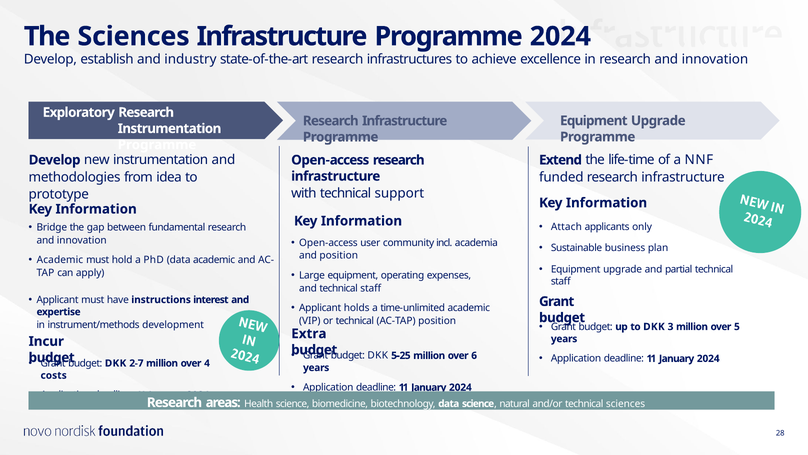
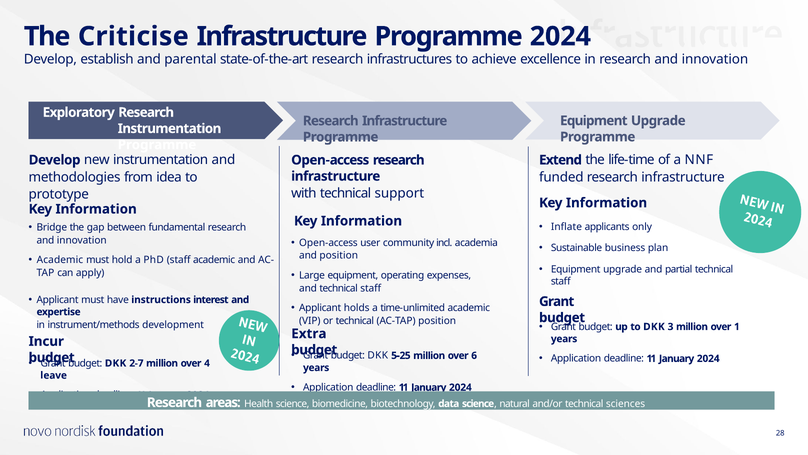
The Sciences: Sciences -> Criticise
industry: industry -> parental
Attach: Attach -> Inflate
PhD data: data -> staff
5: 5 -> 1
costs: costs -> leave
